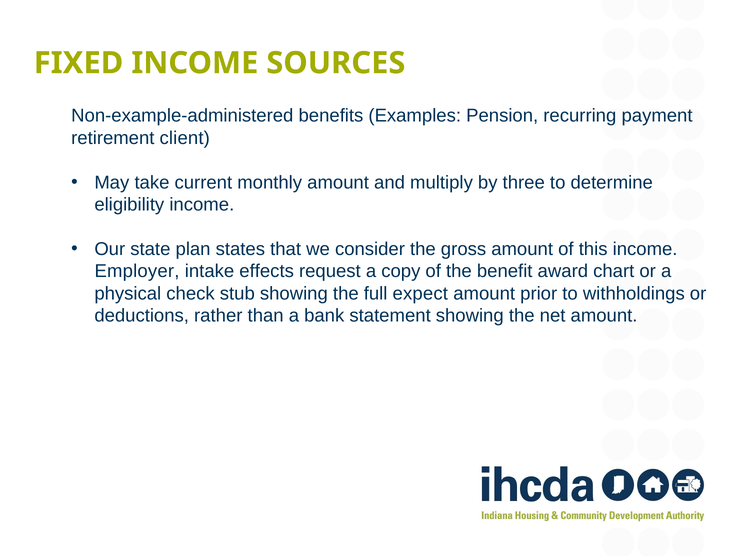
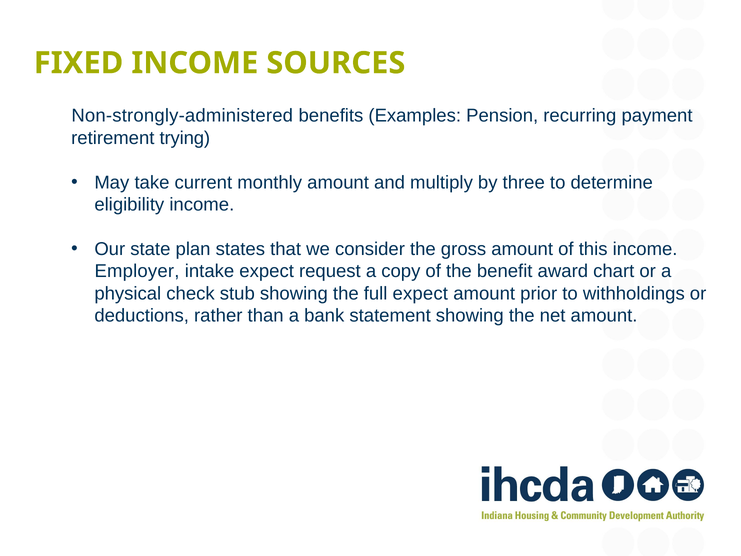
Non-example-administered: Non-example-administered -> Non-strongly-administered
client: client -> trying
intake effects: effects -> expect
